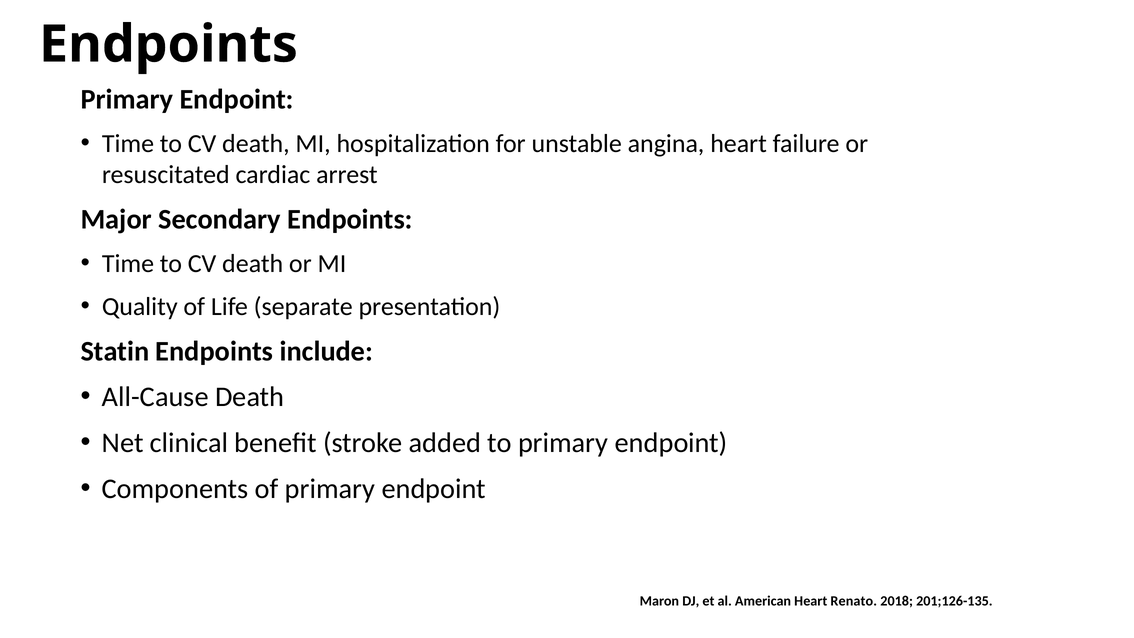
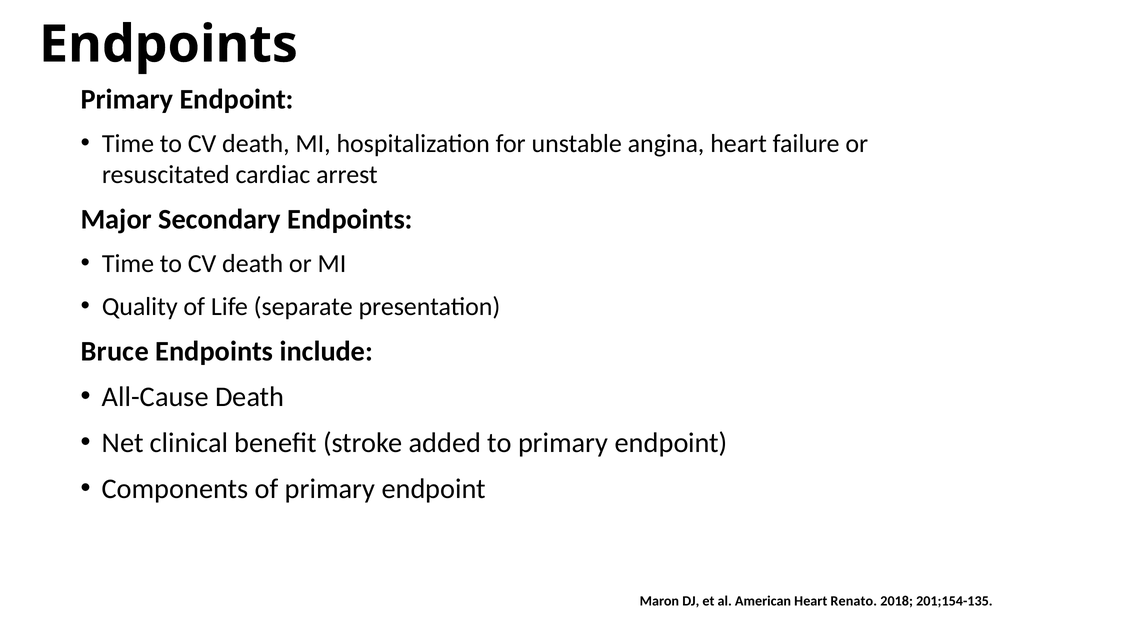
Statin: Statin -> Bruce
201;126-135: 201;126-135 -> 201;154-135
